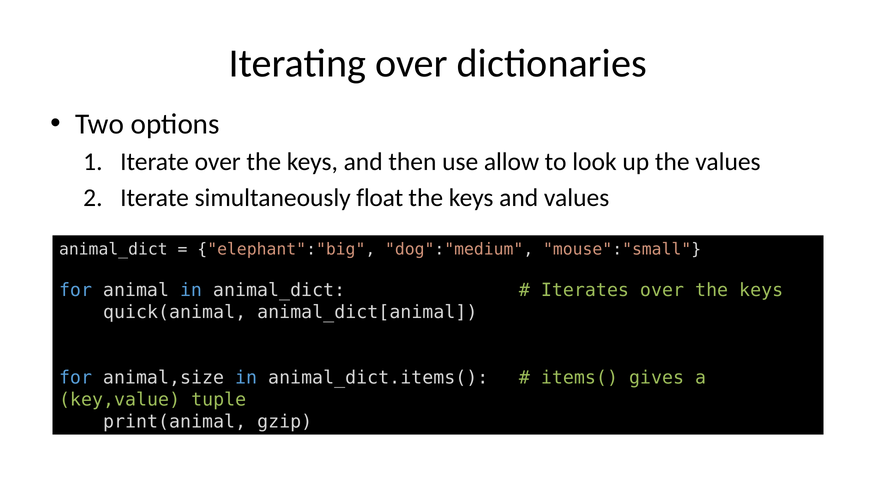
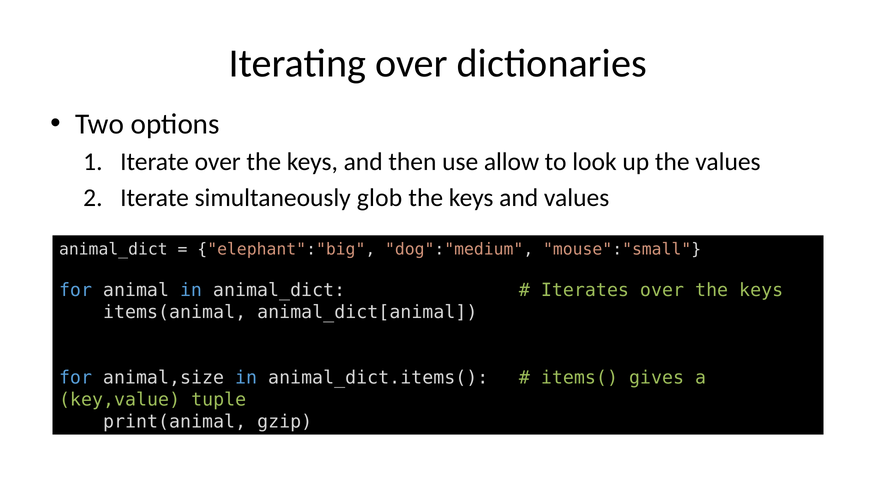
float: float -> glob
quick(animal: quick(animal -> items(animal
